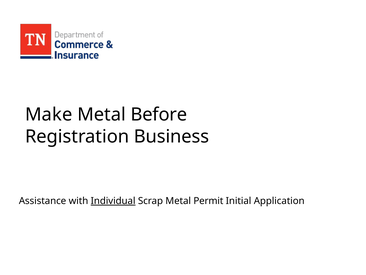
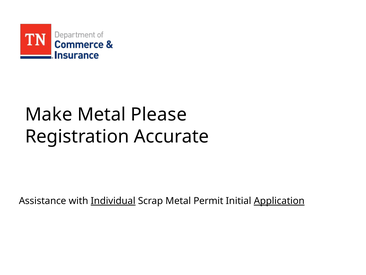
Before: Before -> Please
Business: Business -> Accurate
Application underline: none -> present
